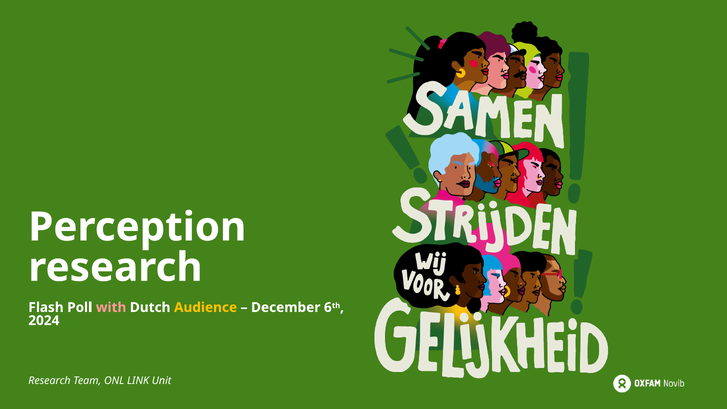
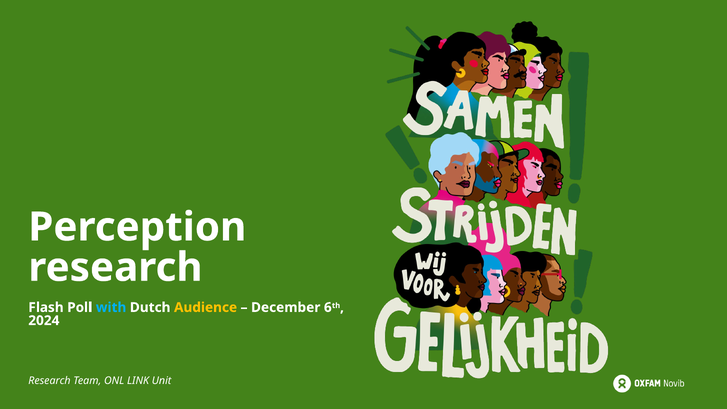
with colour: pink -> light blue
